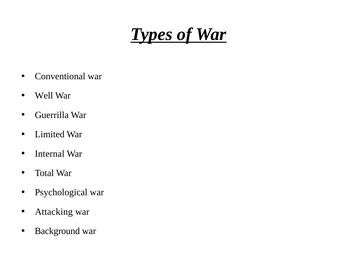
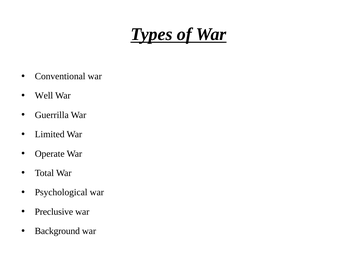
Internal: Internal -> Operate
Attacking: Attacking -> Preclusive
